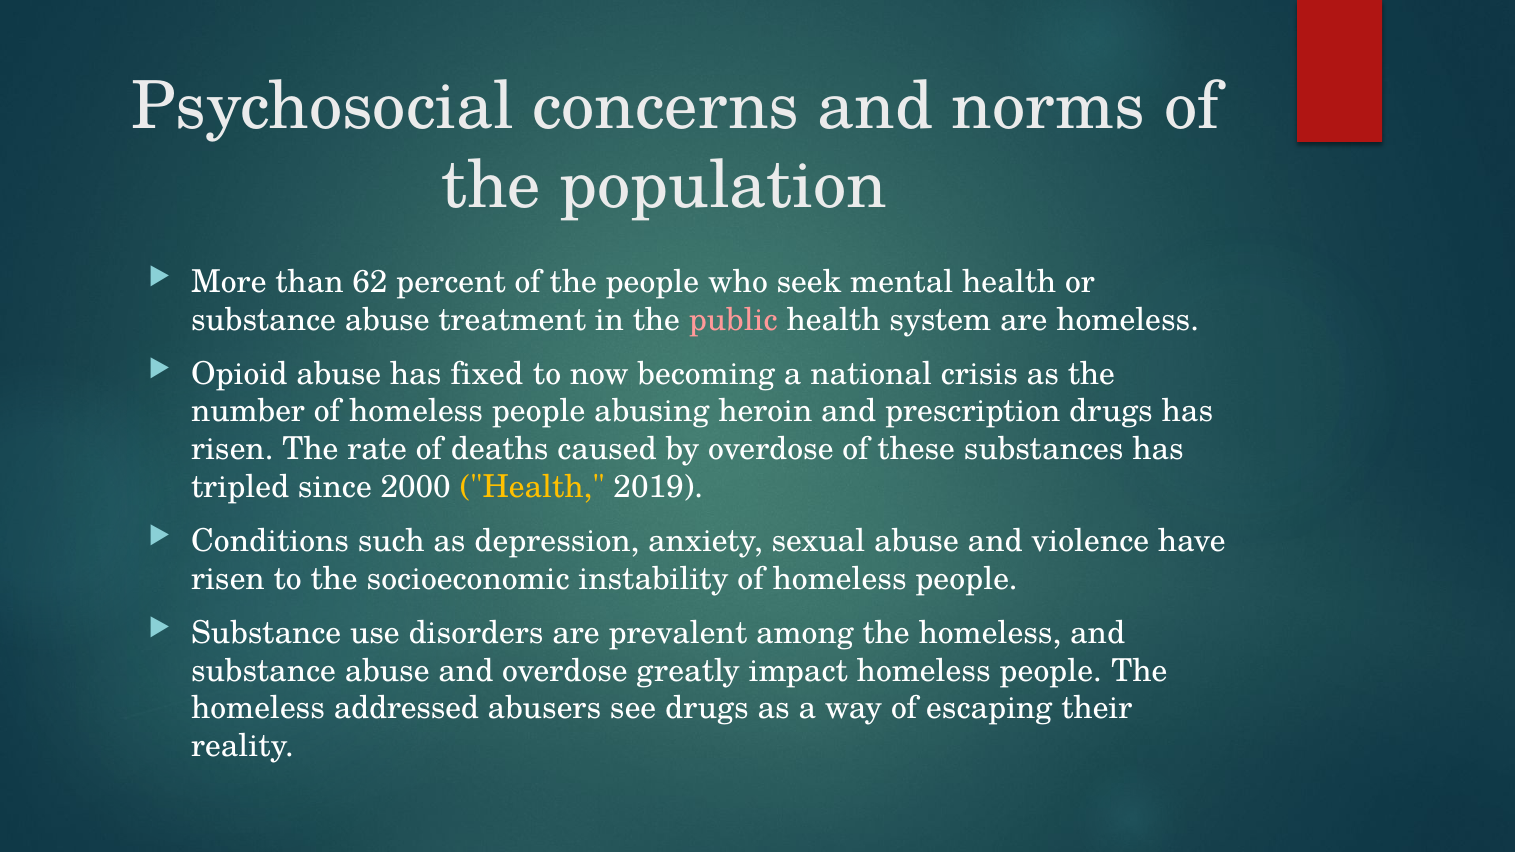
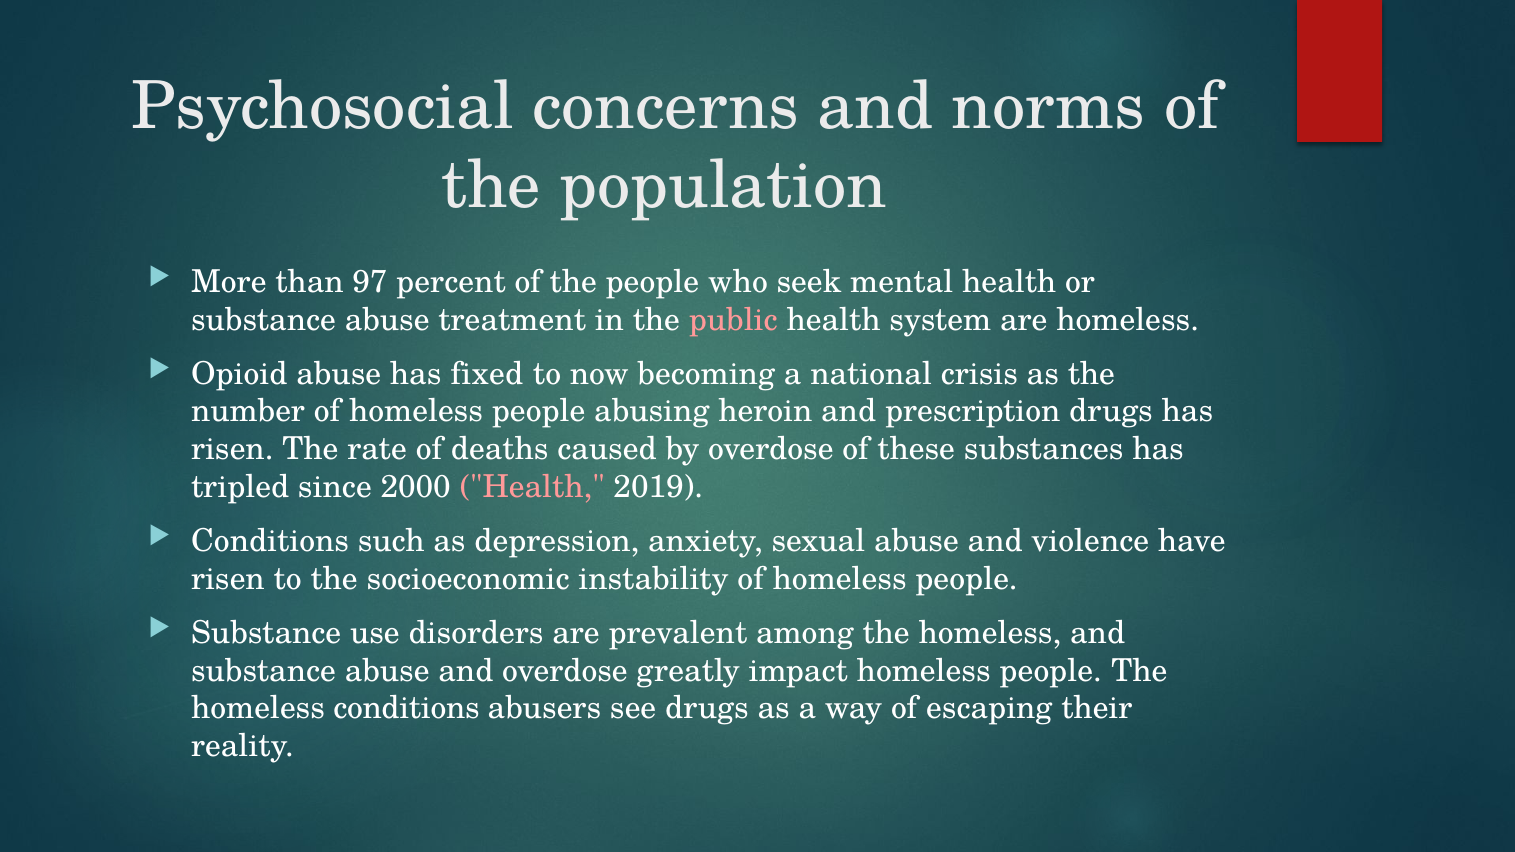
62: 62 -> 97
Health at (532, 487) colour: yellow -> pink
homeless addressed: addressed -> conditions
